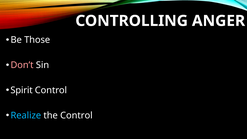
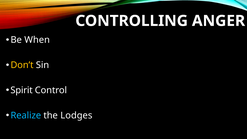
Those: Those -> When
Don’t colour: pink -> yellow
the Control: Control -> Lodges
